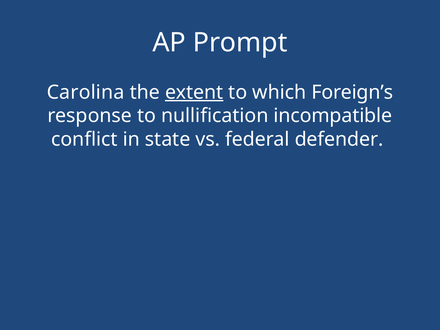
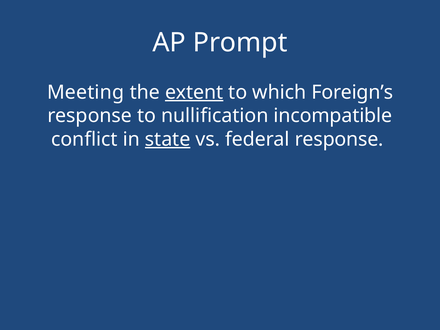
Carolina: Carolina -> Meeting
state underline: none -> present
federal defender: defender -> response
